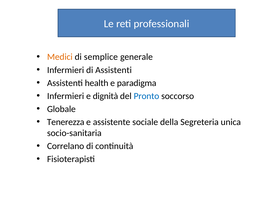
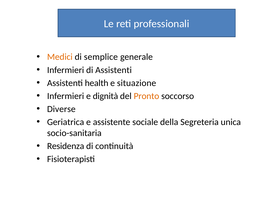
paradigma: paradigma -> situazione
Pronto colour: blue -> orange
Globale: Globale -> Diverse
Tenerezza: Tenerezza -> Geriatrica
Correlano: Correlano -> Residenza
